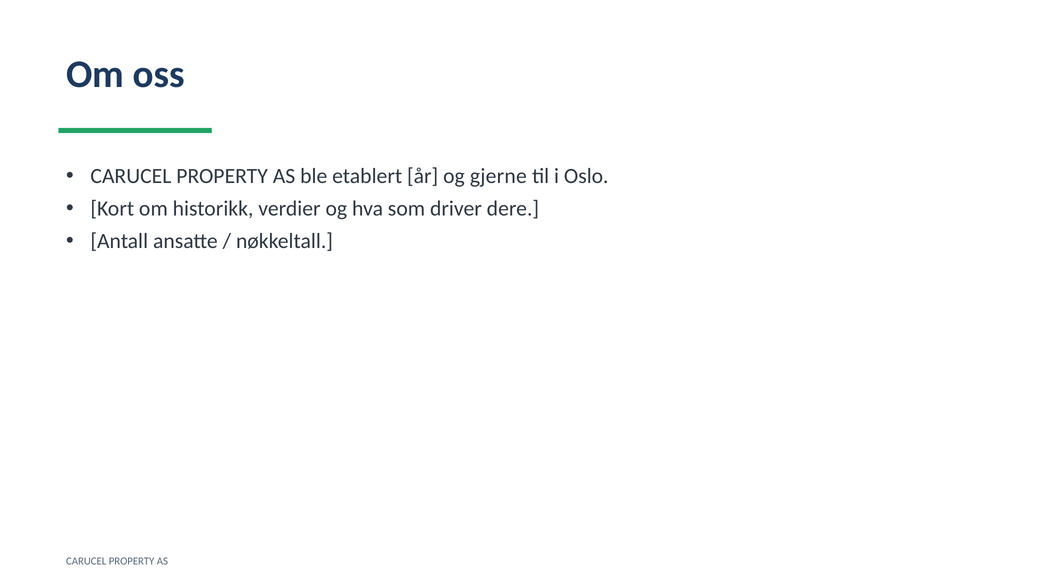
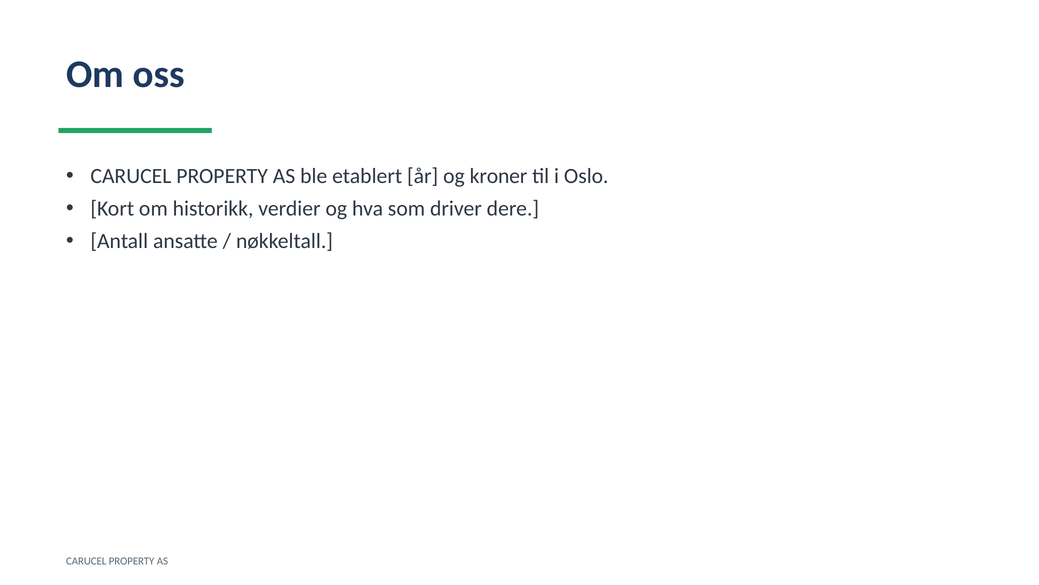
gjerne: gjerne -> kroner
